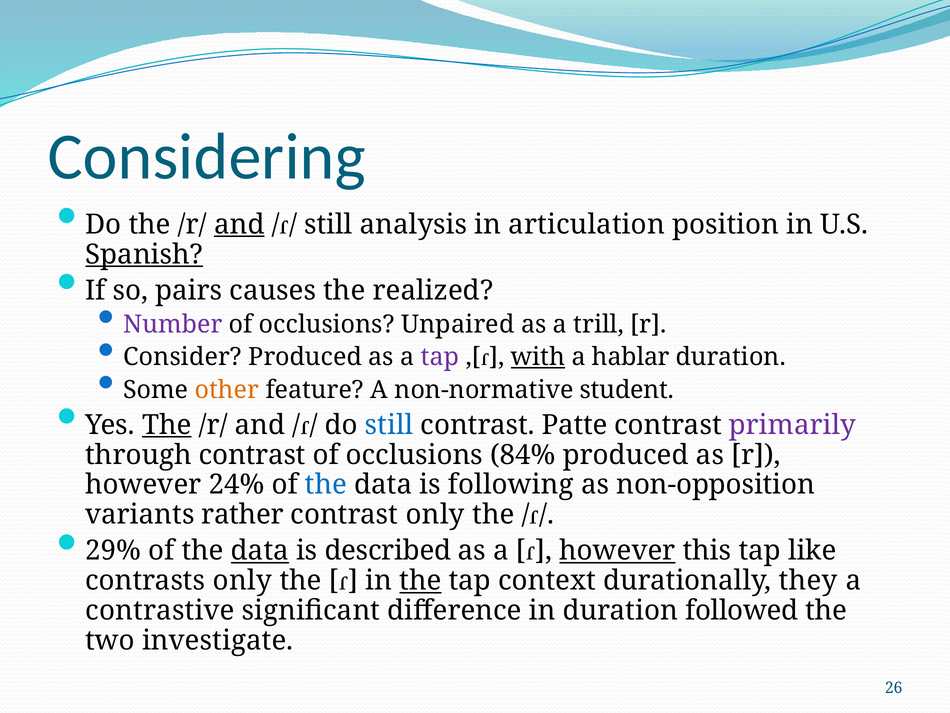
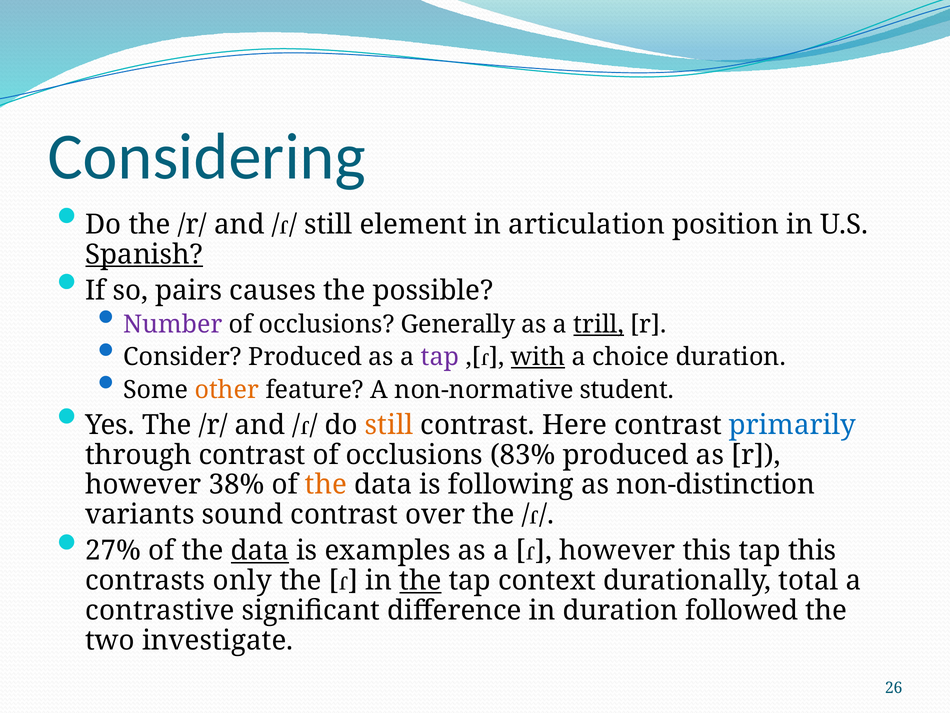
and at (239, 224) underline: present -> none
analysis: analysis -> element
realized: realized -> possible
Unpaired: Unpaired -> Generally
trill underline: none -> present
hablar: hablar -> choice
The at (167, 425) underline: present -> none
still at (389, 425) colour: blue -> orange
Patte: Patte -> Here
primarily colour: purple -> blue
84%: 84% -> 83%
24%: 24% -> 38%
the at (326, 484) colour: blue -> orange
non-opposition: non-opposition -> non-distinction
rather: rather -> sound
contrast only: only -> over
29%: 29% -> 27%
described: described -> examples
however at (617, 550) underline: present -> none
tap like: like -> this
they: they -> total
